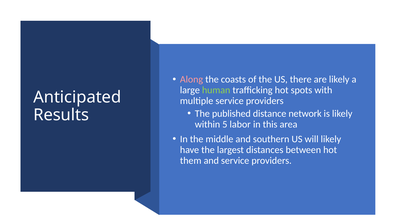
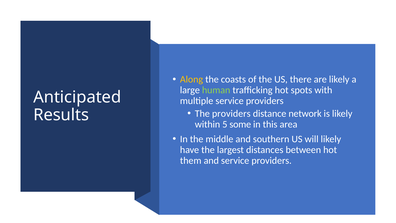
Along colour: pink -> yellow
The published: published -> providers
labor: labor -> some
